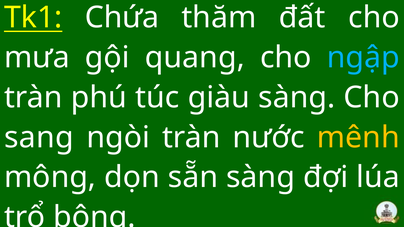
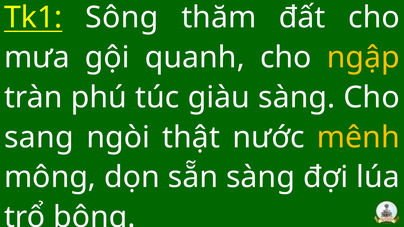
Chứa: Chứa -> Sông
quang: quang -> quanh
ngập colour: light blue -> yellow
ngòi tràn: tràn -> thật
